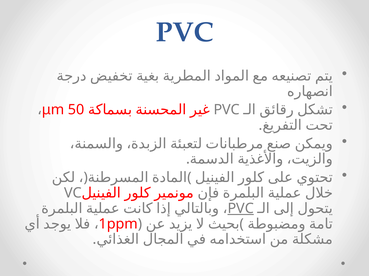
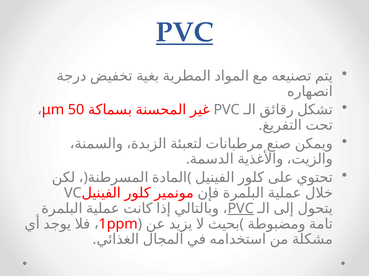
PVC at (185, 32) underline: none -> present
